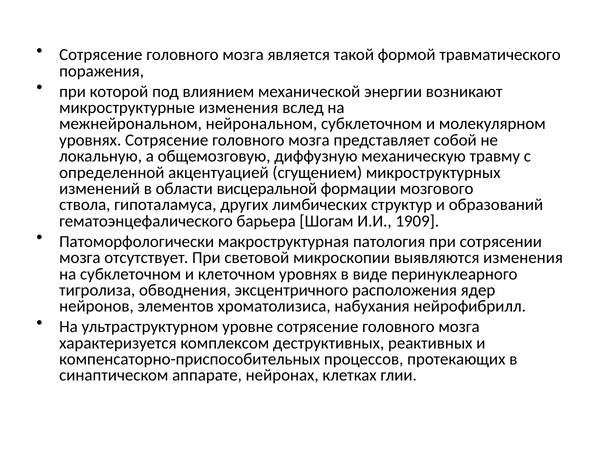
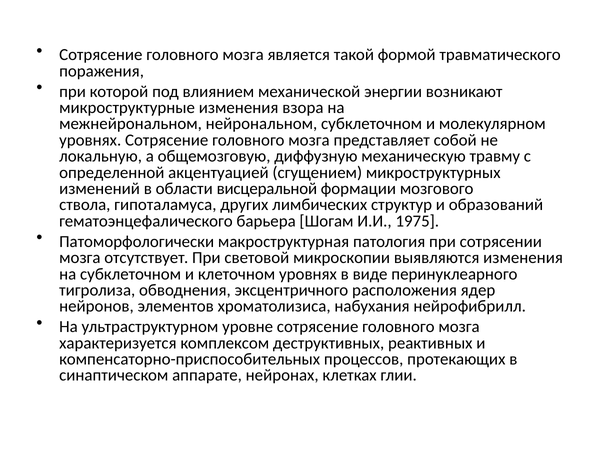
вслед: вслед -> взора
1909: 1909 -> 1975
